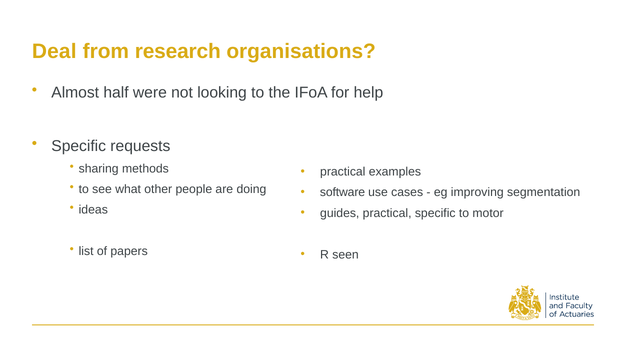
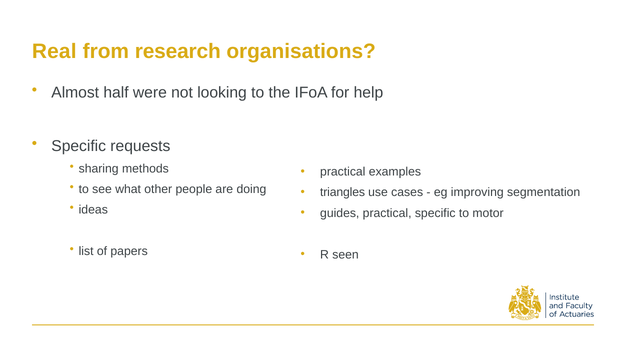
Deal: Deal -> Real
software: software -> triangles
